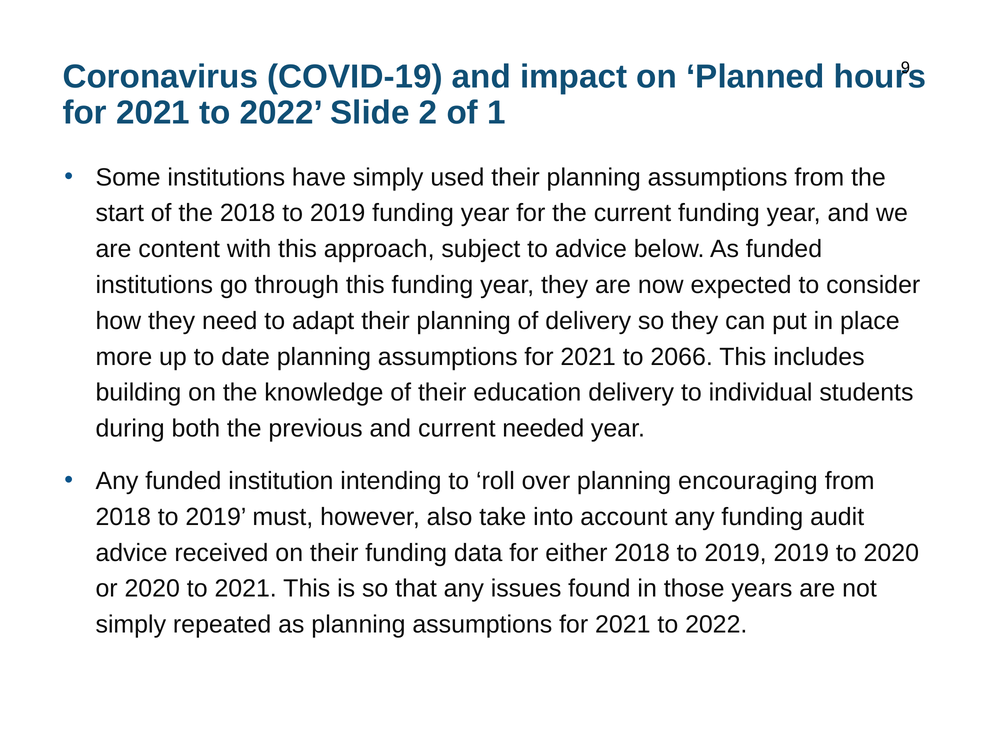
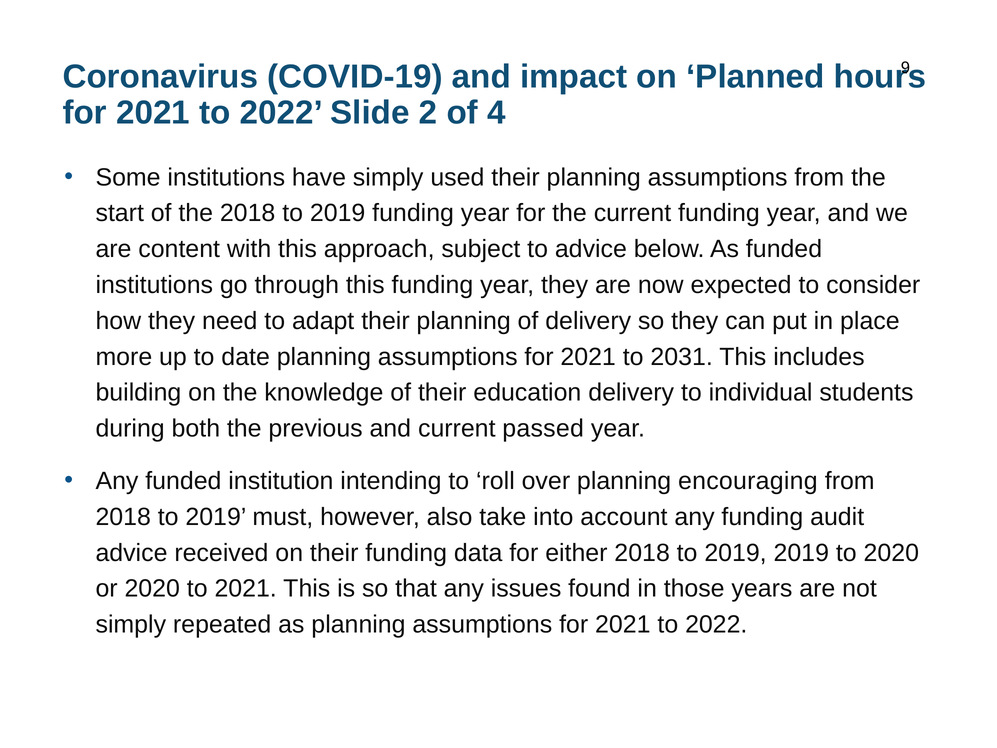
1: 1 -> 4
2066: 2066 -> 2031
needed: needed -> passed
